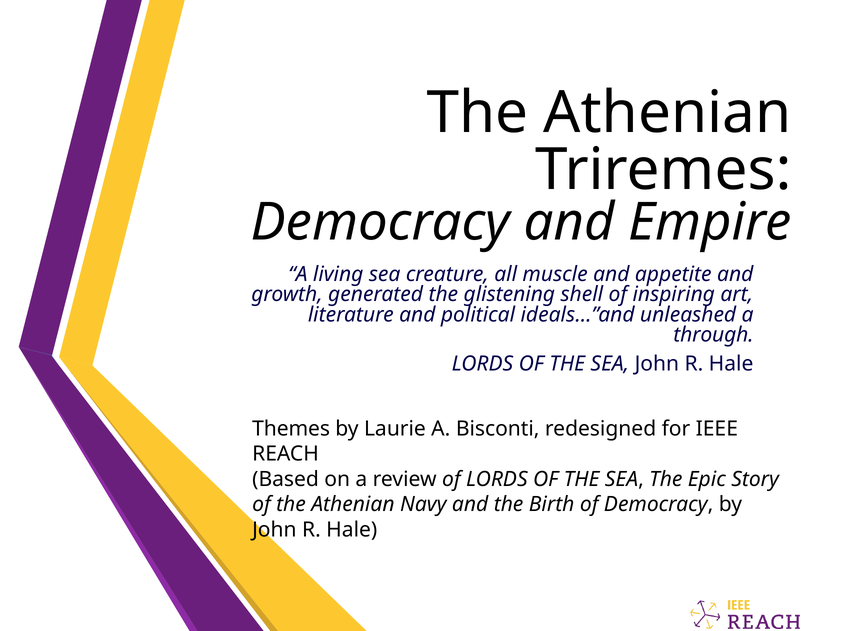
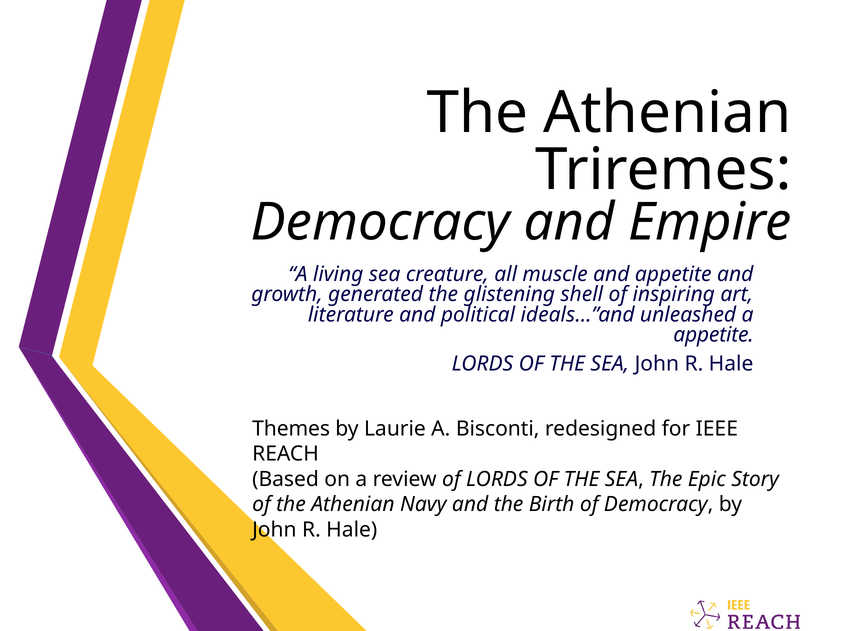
through at (713, 335): through -> appetite
